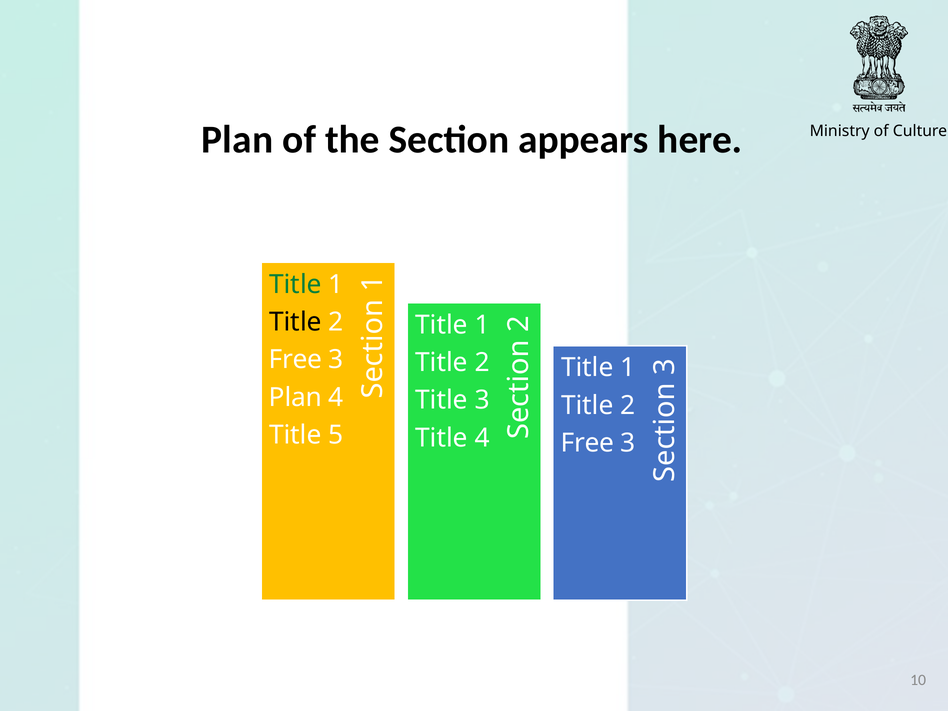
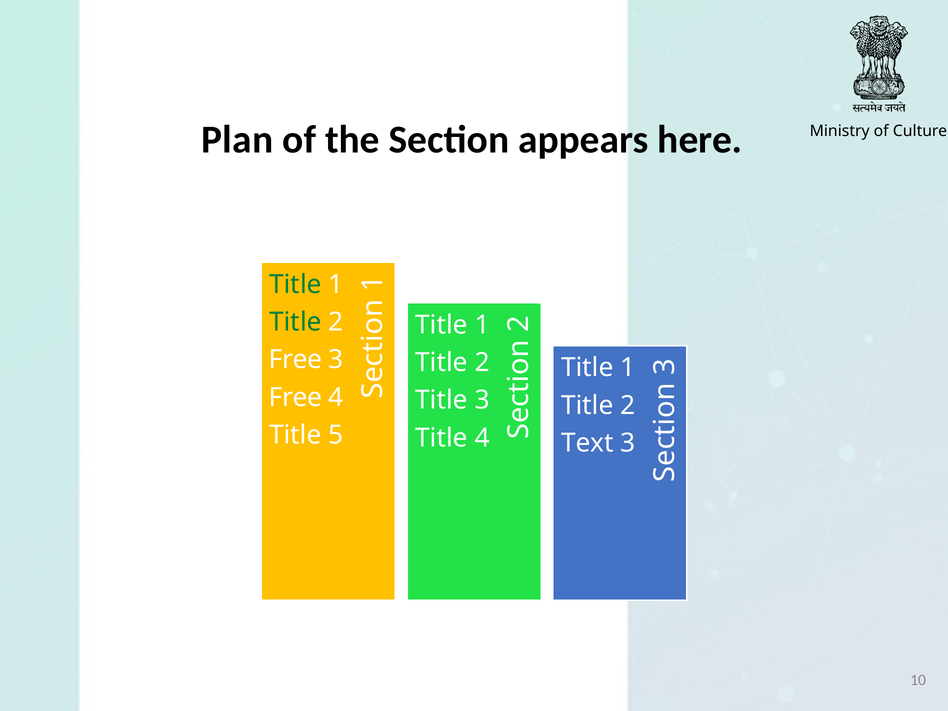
Title at (295, 322) colour: black -> green
Plan at (295, 397): Plan -> Free
Free at (587, 443): Free -> Text
